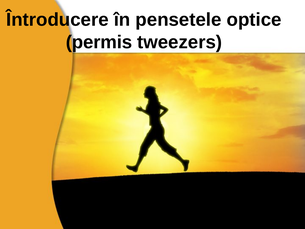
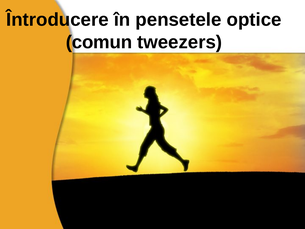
permis: permis -> comun
